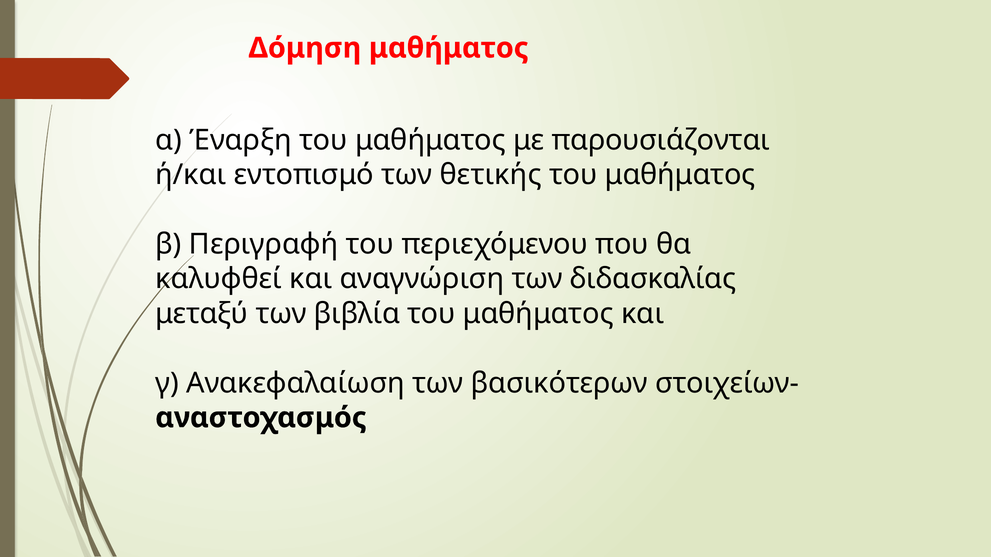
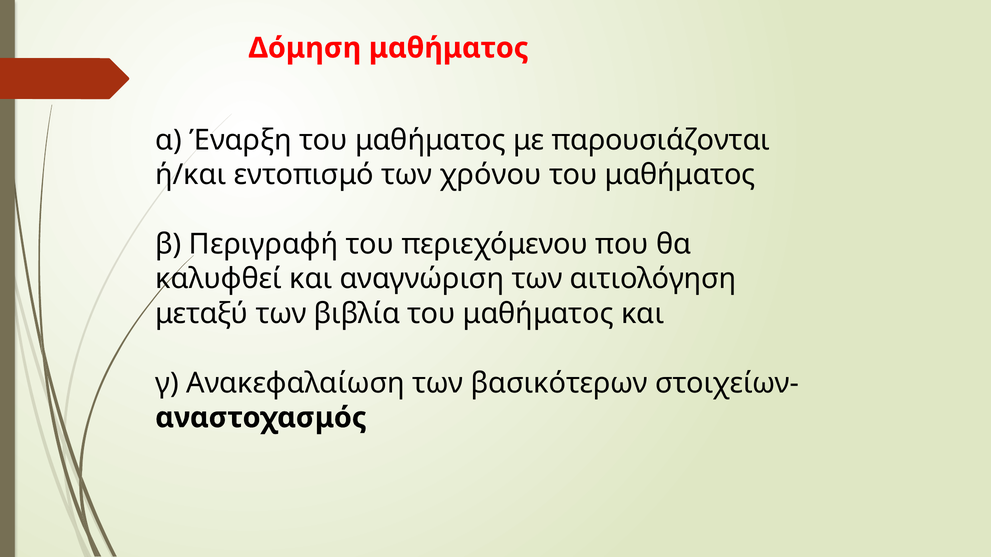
θετικής: θετικής -> χρόνου
διδασκαλίας: διδασκαλίας -> αιτιολόγηση
